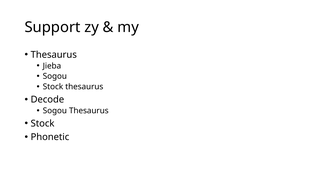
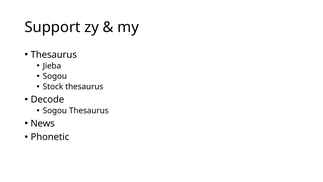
Stock at (43, 123): Stock -> News
